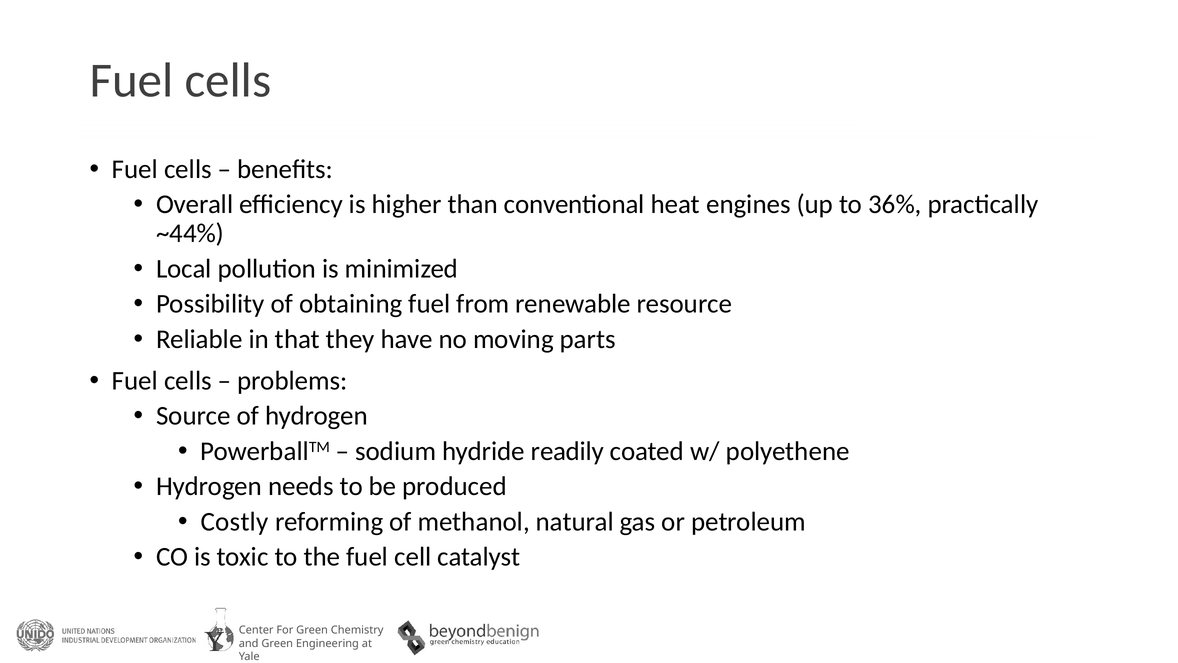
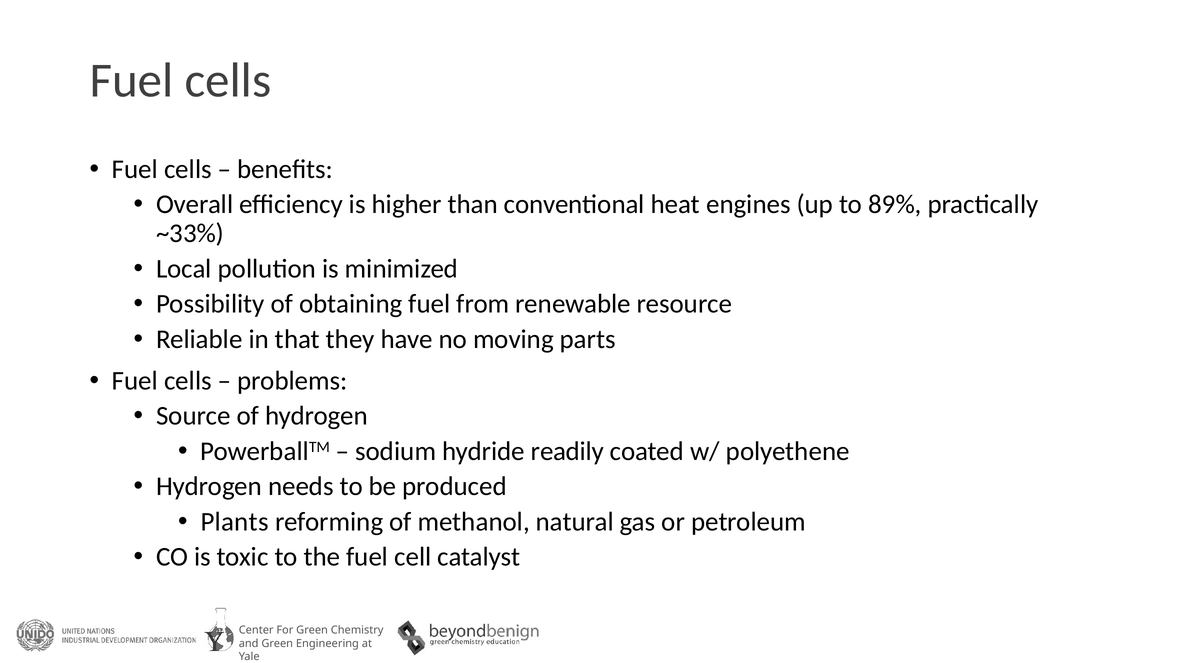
36%: 36% -> 89%
~44%: ~44% -> ~33%
Costly: Costly -> Plants
